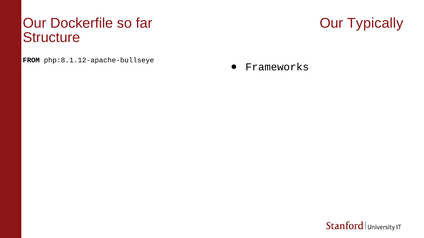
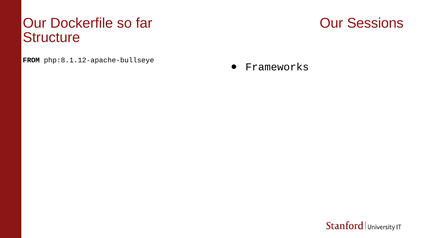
Typically: Typically -> Sessions
